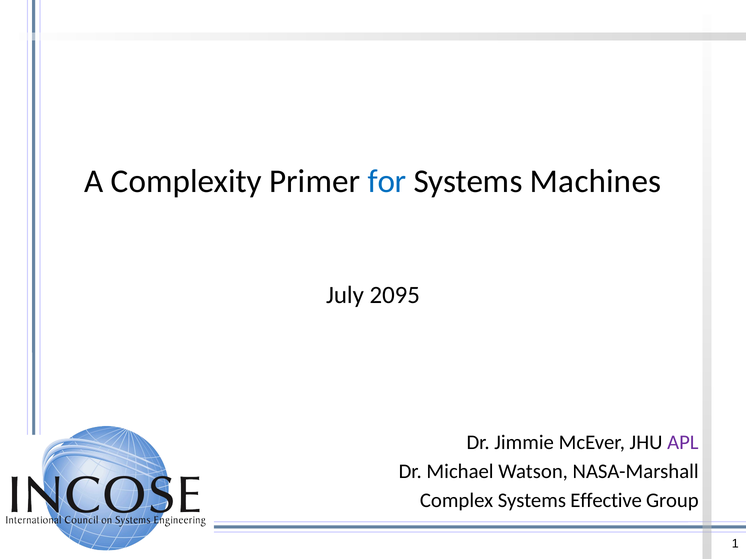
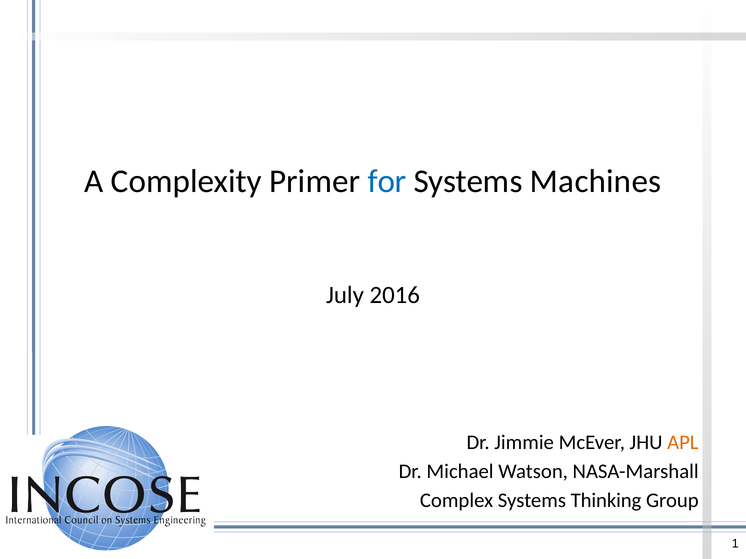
2095: 2095 -> 2016
APL colour: purple -> orange
Effective: Effective -> Thinking
